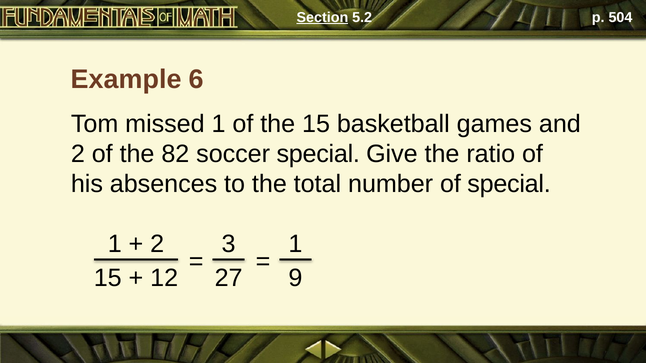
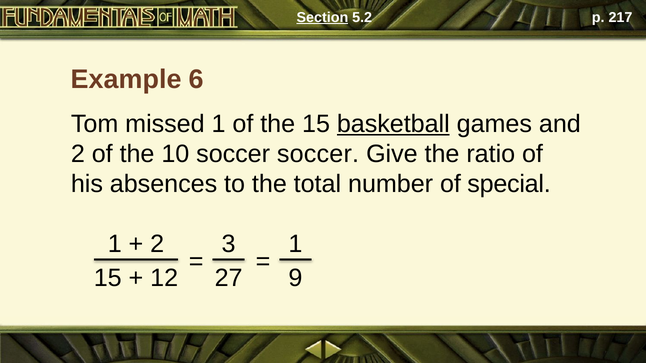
504: 504 -> 217
basketball underline: none -> present
82: 82 -> 10
soccer special: special -> soccer
